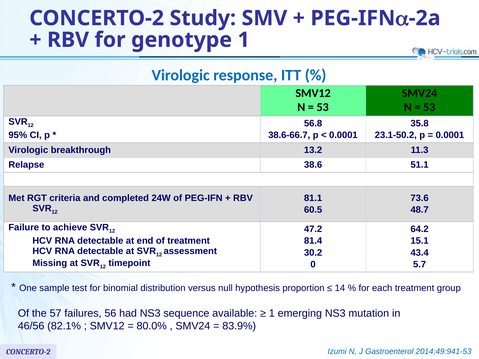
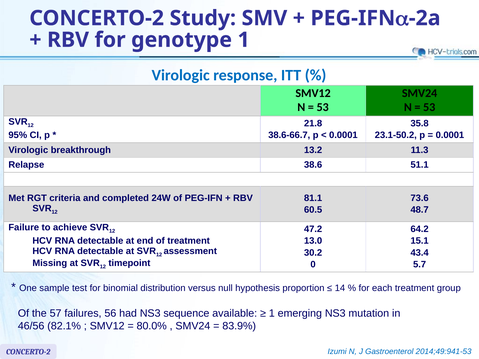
56.8: 56.8 -> 21.8
81.4: 81.4 -> 13.0
